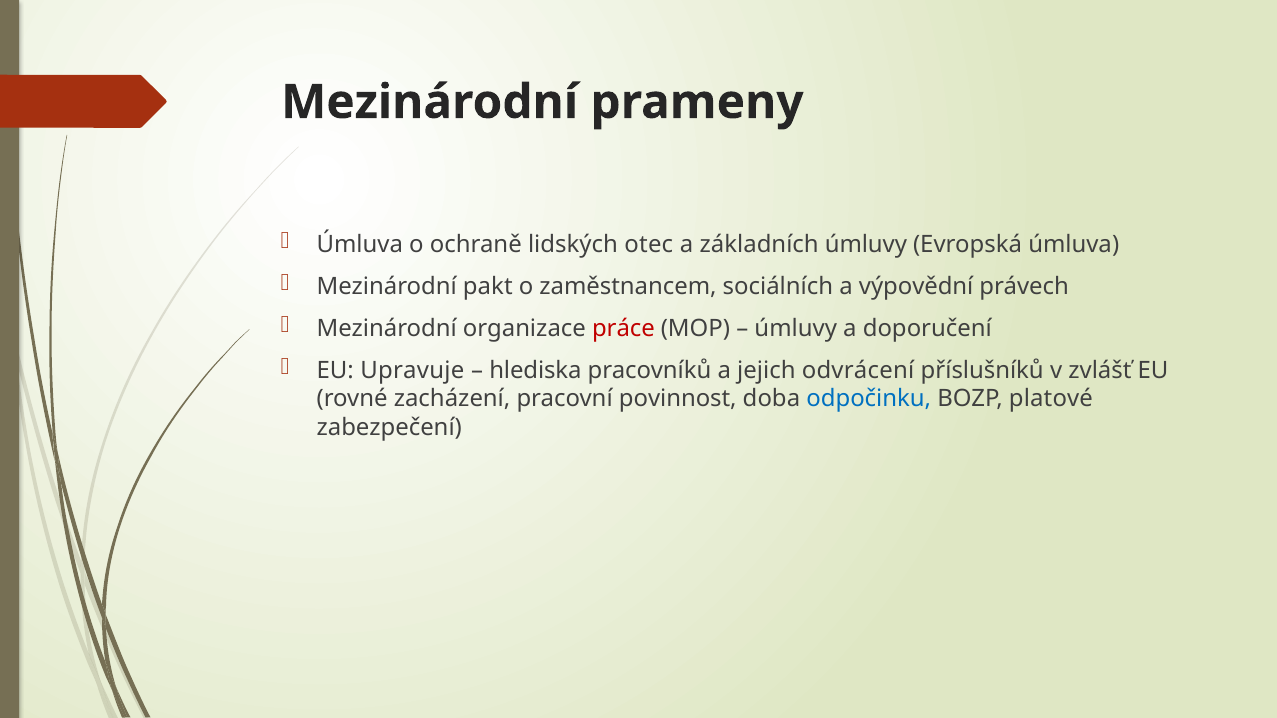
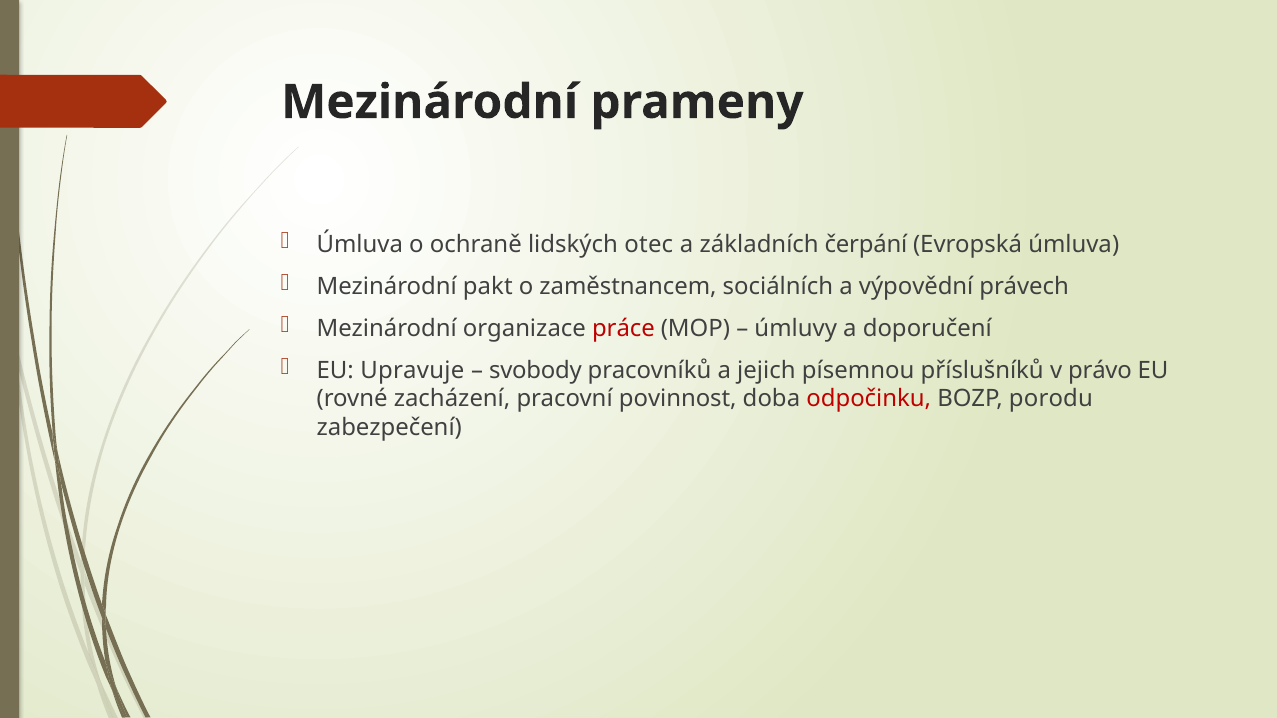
základních úmluvy: úmluvy -> čerpání
hlediska: hlediska -> svobody
odvrácení: odvrácení -> písemnou
zvlášť: zvlášť -> právo
odpočinku colour: blue -> red
platové: platové -> porodu
